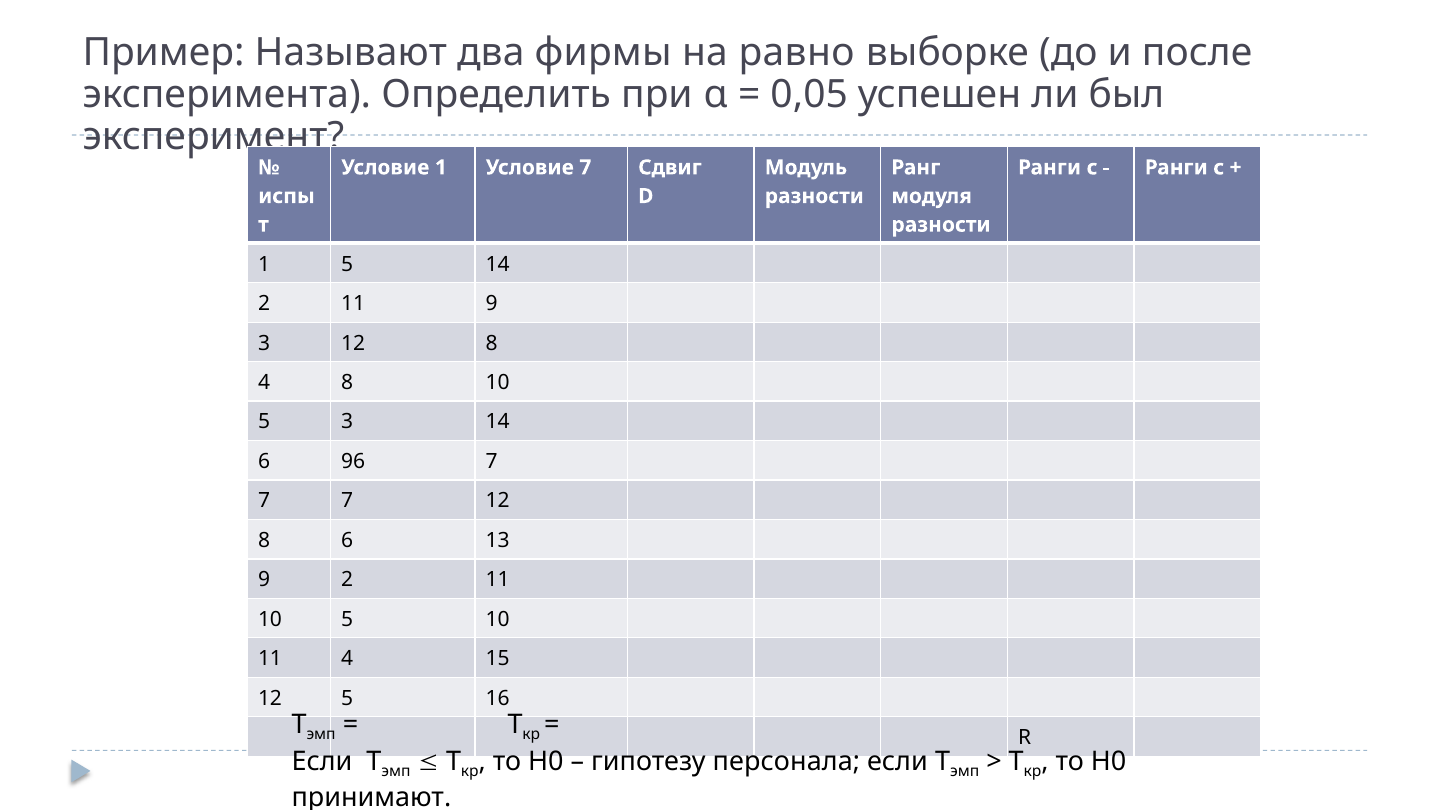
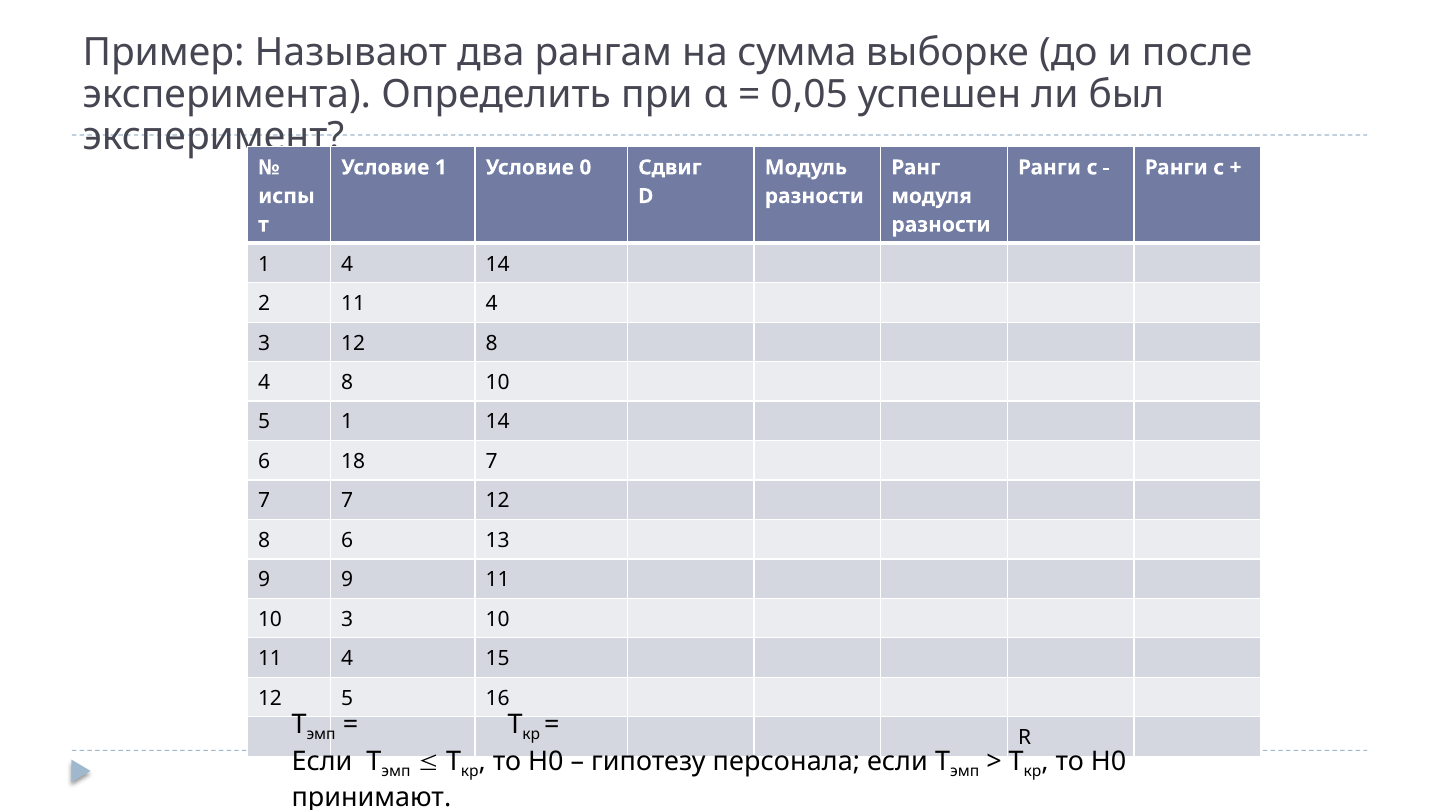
фирмы: фирмы -> рангам
равно: равно -> сумма
Условие 7: 7 -> 0
1 5: 5 -> 4
2 11 9: 9 -> 4
5 3: 3 -> 1
96: 96 -> 18
9 2: 2 -> 9
5 at (347, 619): 5 -> 3
